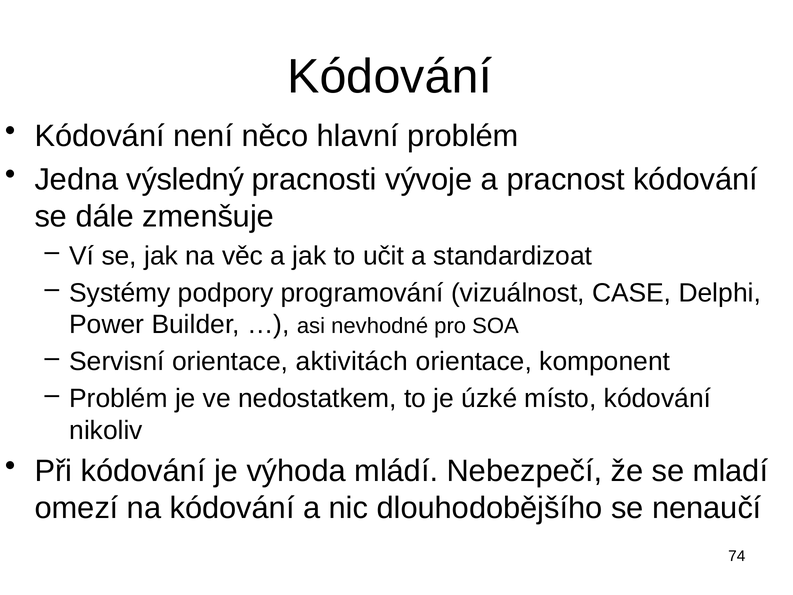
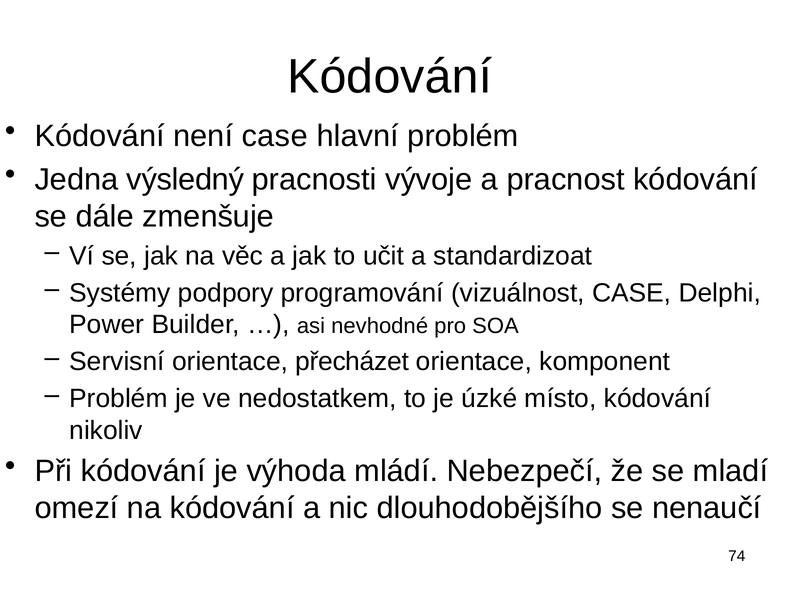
není něco: něco -> case
aktivitách: aktivitách -> přecházet
